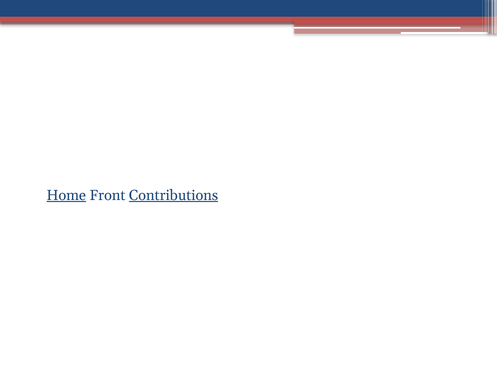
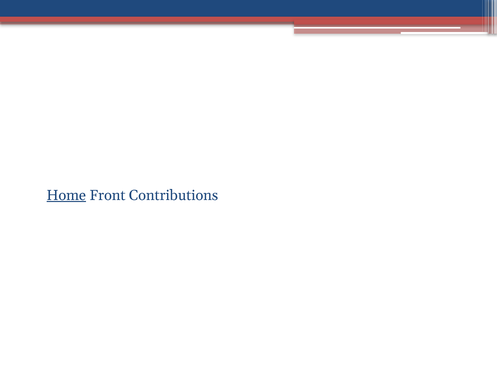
Contributions underline: present -> none
